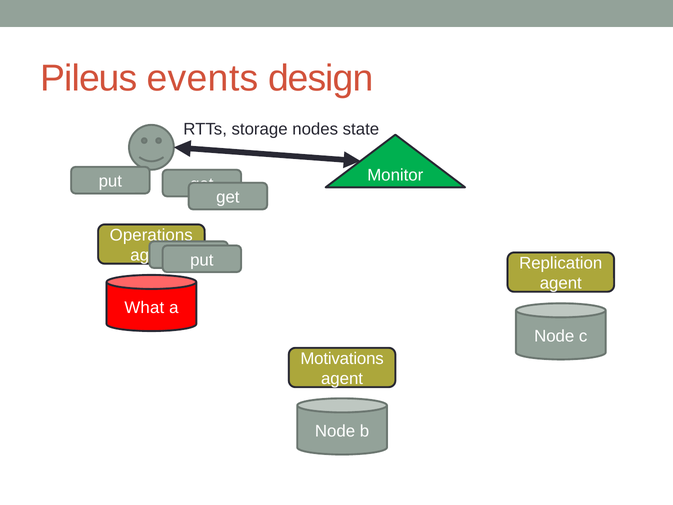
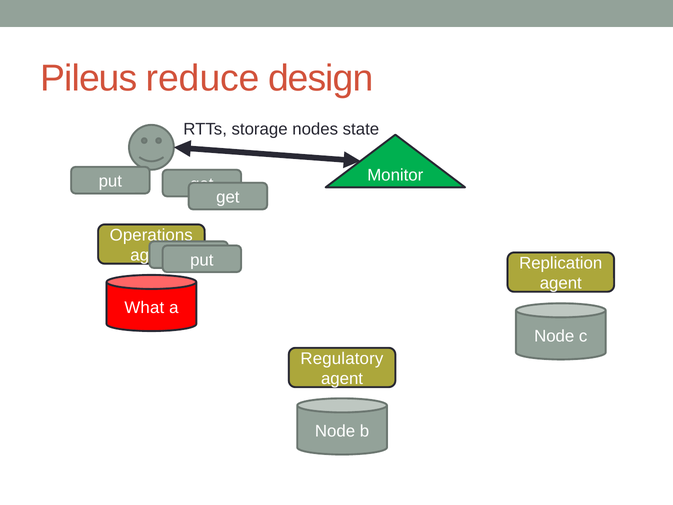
events: events -> reduce
Motivations: Motivations -> Regulatory
